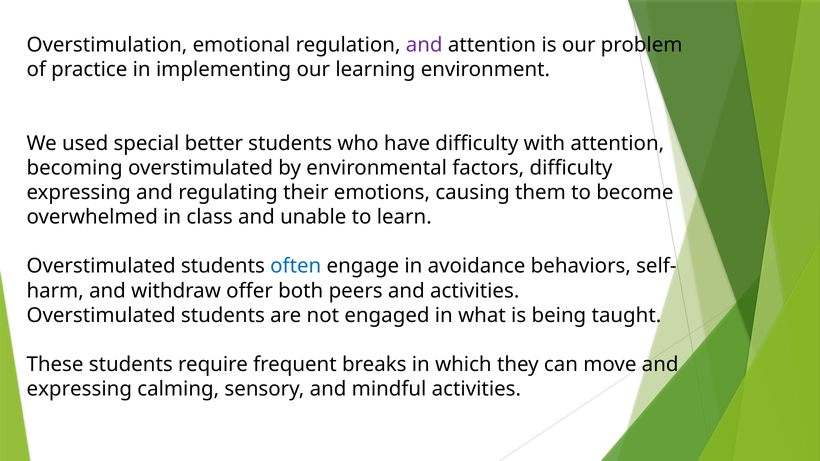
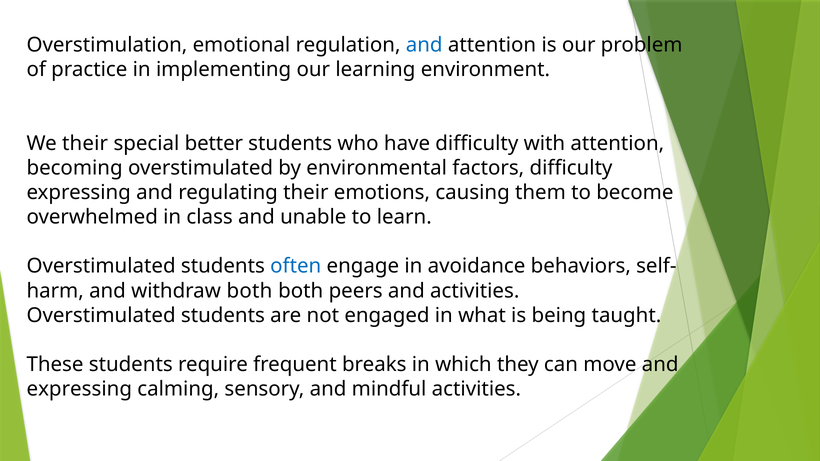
and at (424, 45) colour: purple -> blue
We used: used -> their
withdraw offer: offer -> both
